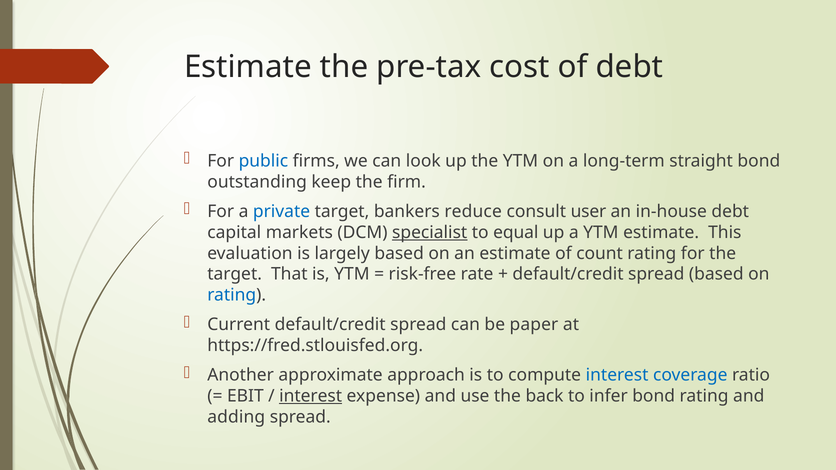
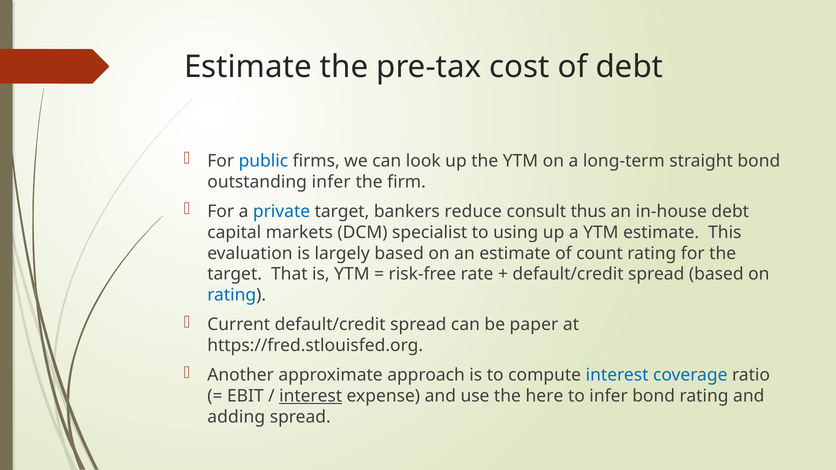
outstanding keep: keep -> infer
user: user -> thus
specialist underline: present -> none
equal: equal -> using
back: back -> here
